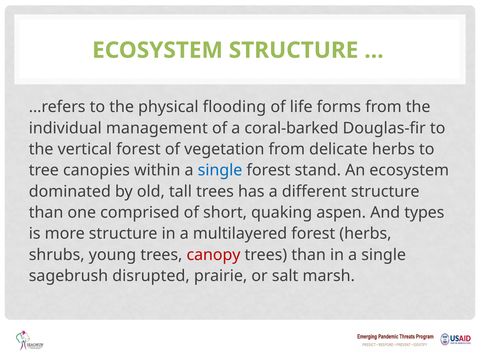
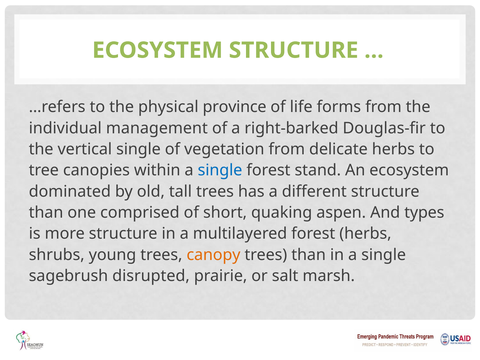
flooding: flooding -> province
coral-barked: coral-barked -> right-barked
vertical forest: forest -> single
canopy colour: red -> orange
